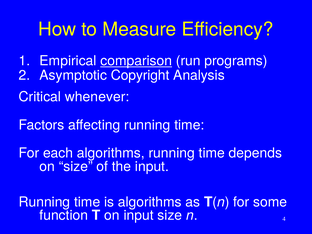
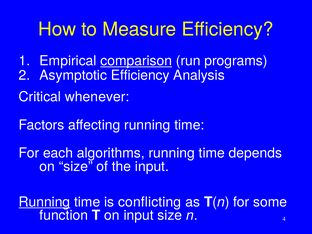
Asymptotic Copyright: Copyright -> Efficiency
Running at (44, 202) underline: none -> present
is algorithms: algorithms -> conflicting
